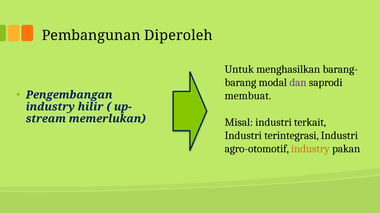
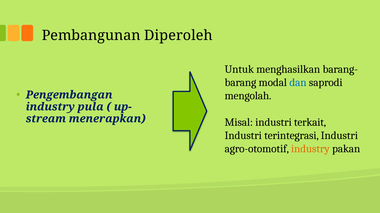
dan colour: purple -> blue
membuat: membuat -> mengolah
hilir: hilir -> pula
memerlukan: memerlukan -> menerapkan
